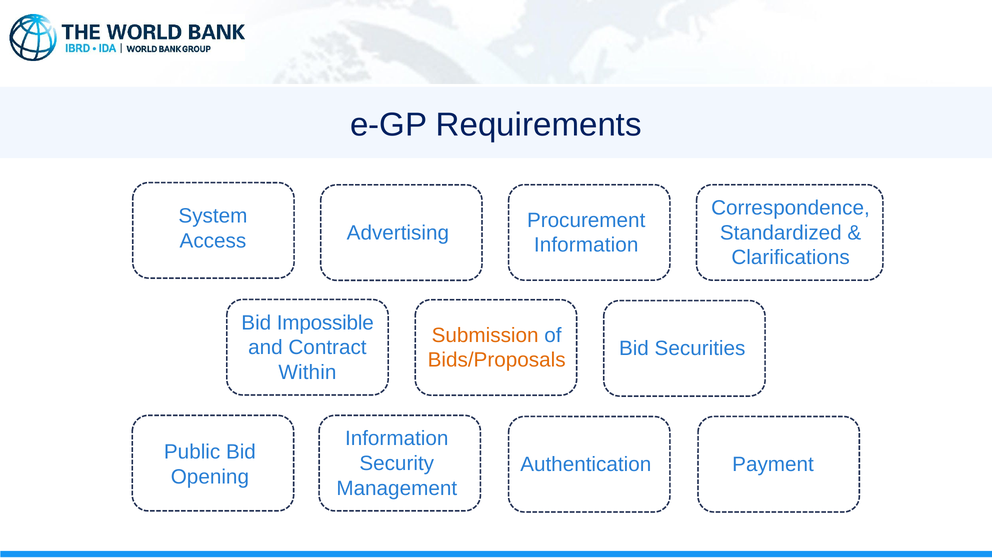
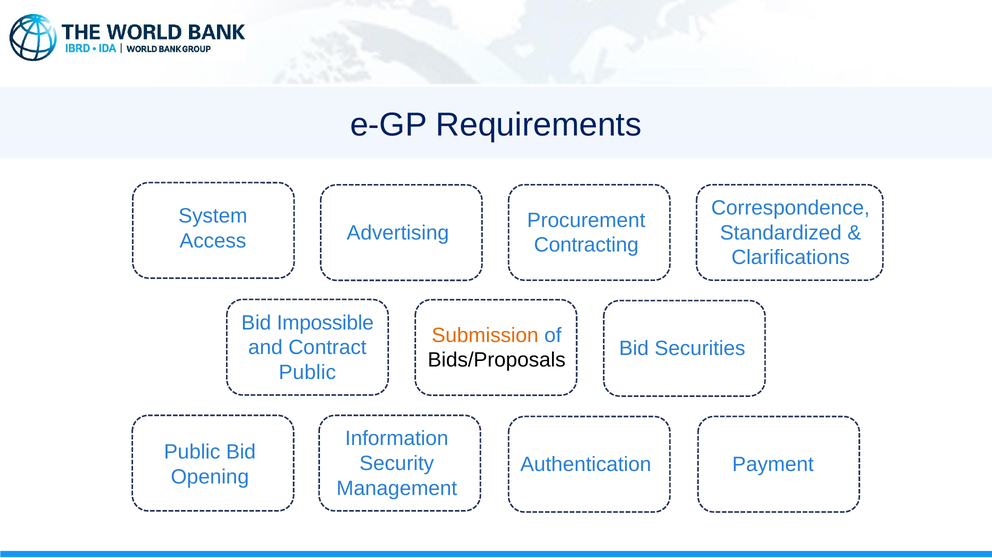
Information at (586, 245): Information -> Contracting
Bids/Proposals colour: orange -> black
Within at (307, 372): Within -> Public
